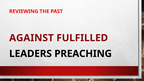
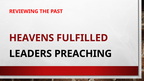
AGAINST: AGAINST -> HEAVENS
